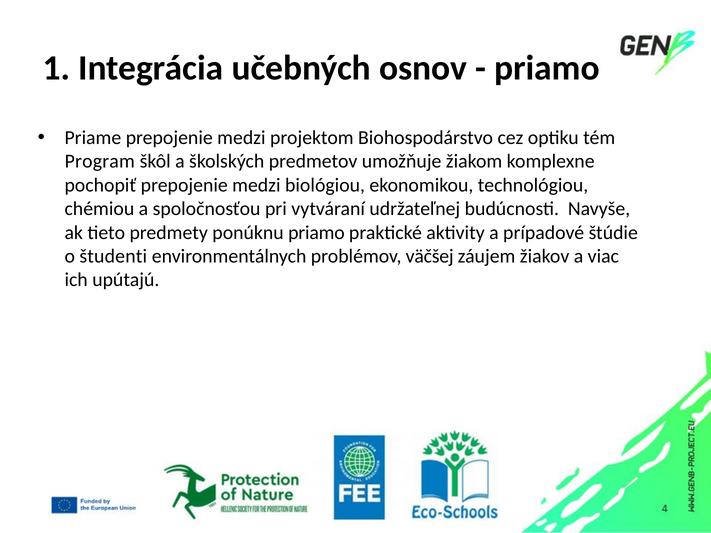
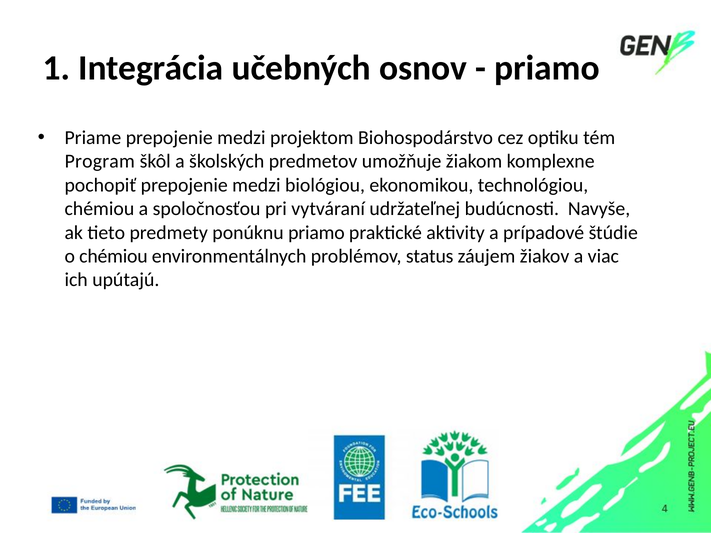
o študenti: študenti -> chémiou
väčšej: väčšej -> status
